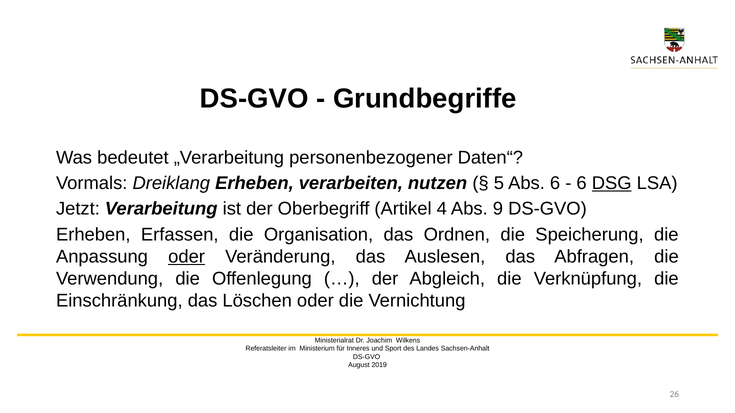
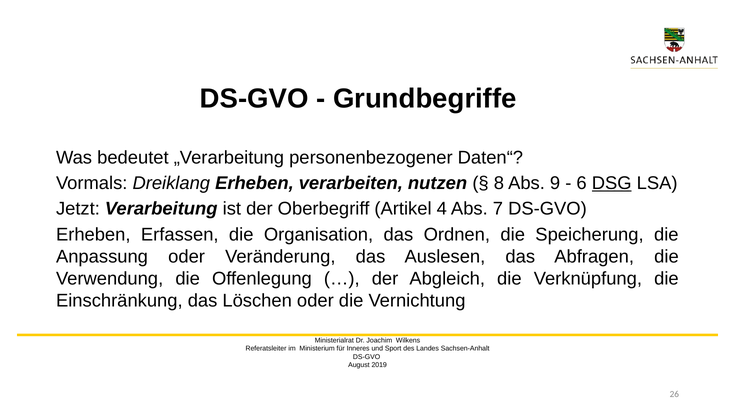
5: 5 -> 8
Abs 6: 6 -> 9
9: 9 -> 7
oder at (187, 257) underline: present -> none
